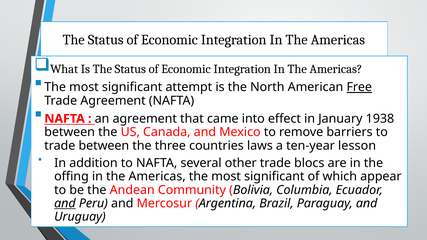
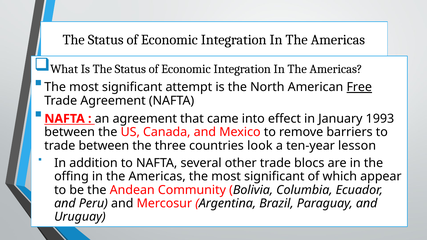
1938: 1938 -> 1993
laws: laws -> look
and at (65, 203) underline: present -> none
